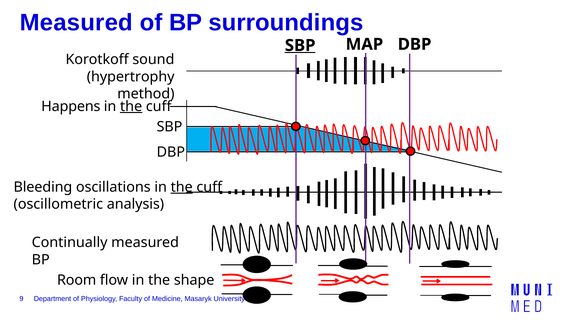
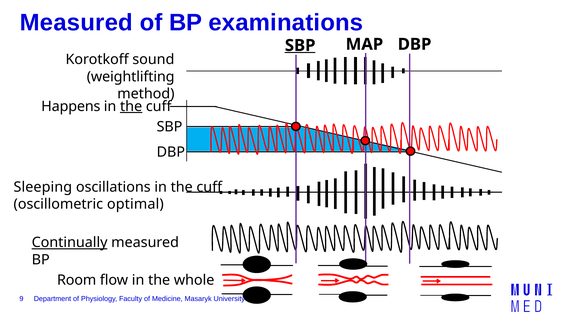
surroundings: surroundings -> examinations
hypertrophy: hypertrophy -> weightlifting
Bleeding: Bleeding -> Sleeping
the at (182, 187) underline: present -> none
analysis: analysis -> optimal
Continually underline: none -> present
shape: shape -> whole
